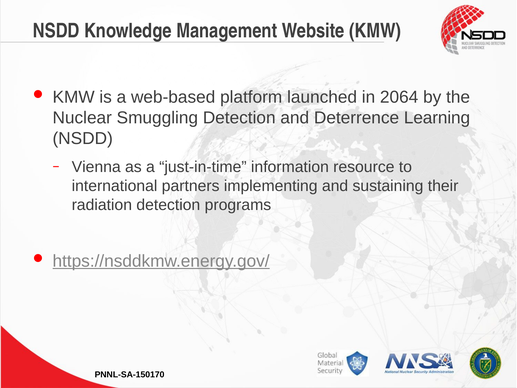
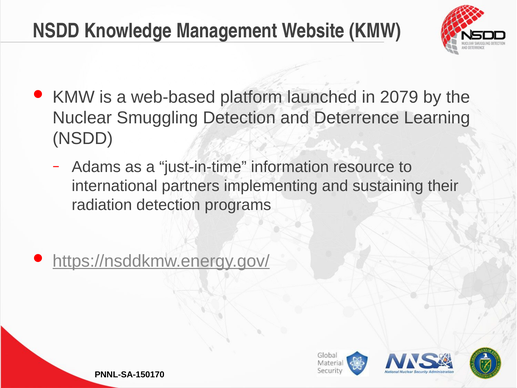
2064: 2064 -> 2079
Vienna: Vienna -> Adams
